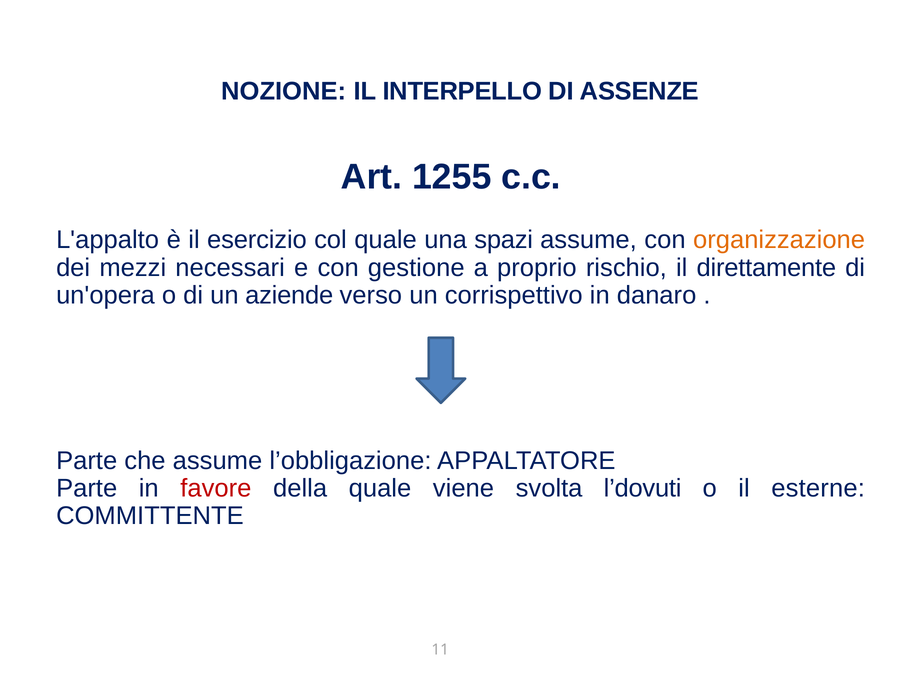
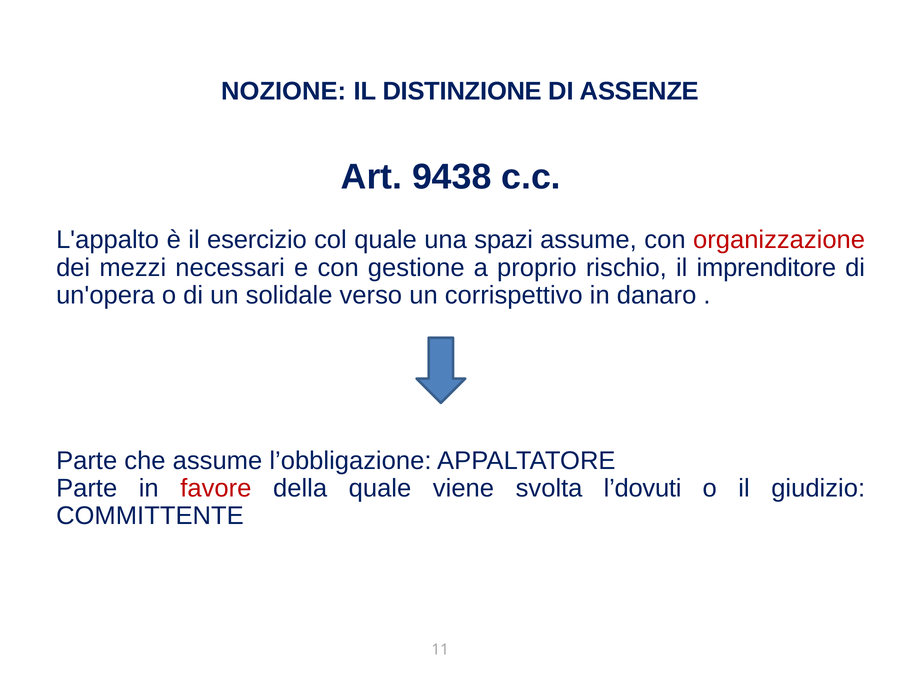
INTERPELLO: INTERPELLO -> DISTINZIONE
1255: 1255 -> 9438
organizzazione colour: orange -> red
direttamente: direttamente -> imprenditore
aziende: aziende -> solidale
esterne: esterne -> giudizio
